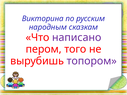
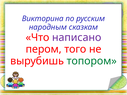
топором colour: purple -> green
